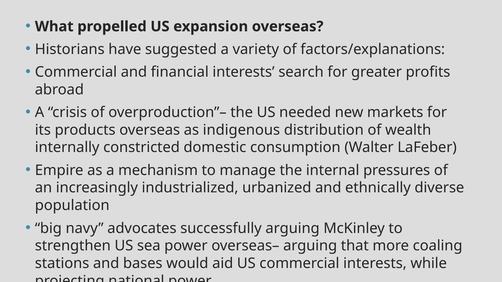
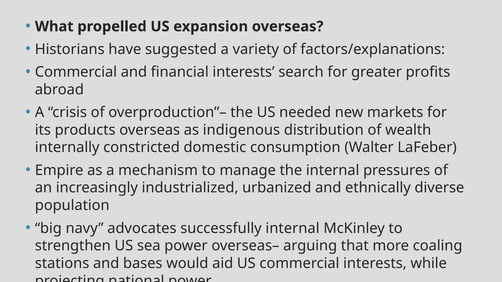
successfully arguing: arguing -> internal
